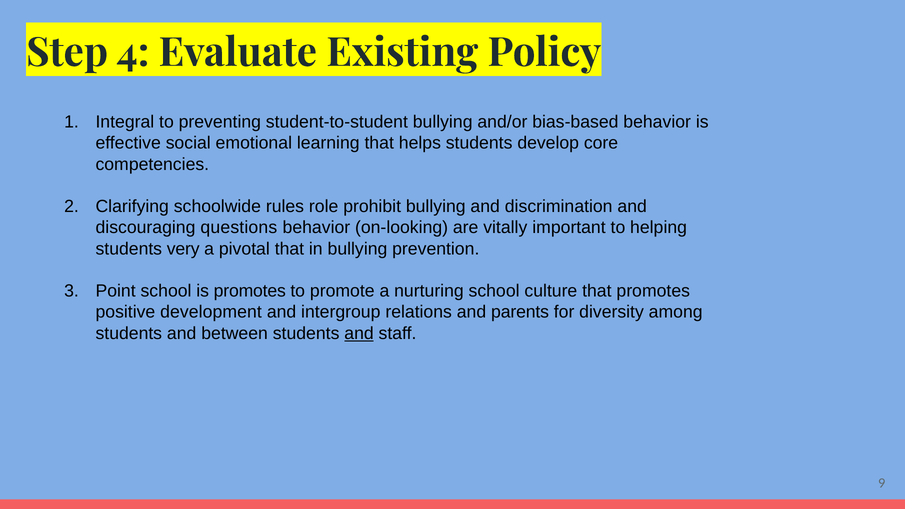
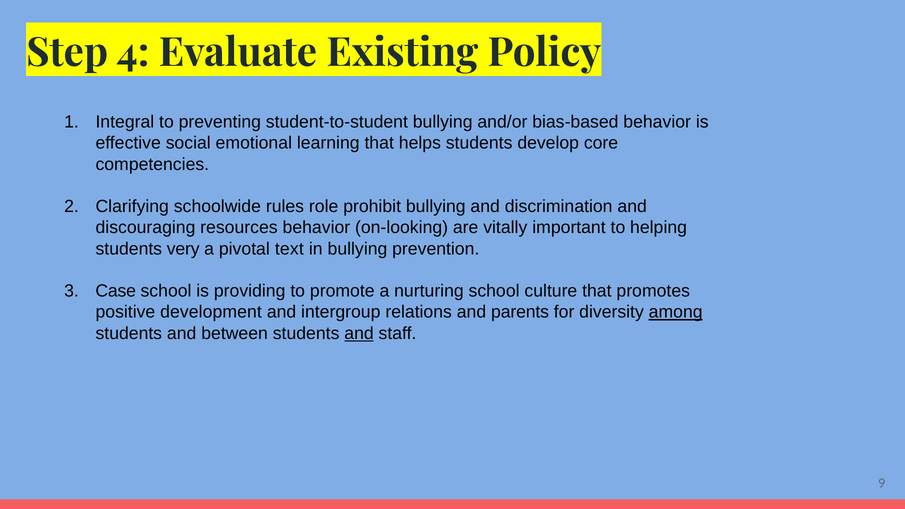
questions: questions -> resources
pivotal that: that -> text
Point: Point -> Case
is promotes: promotes -> providing
among underline: none -> present
